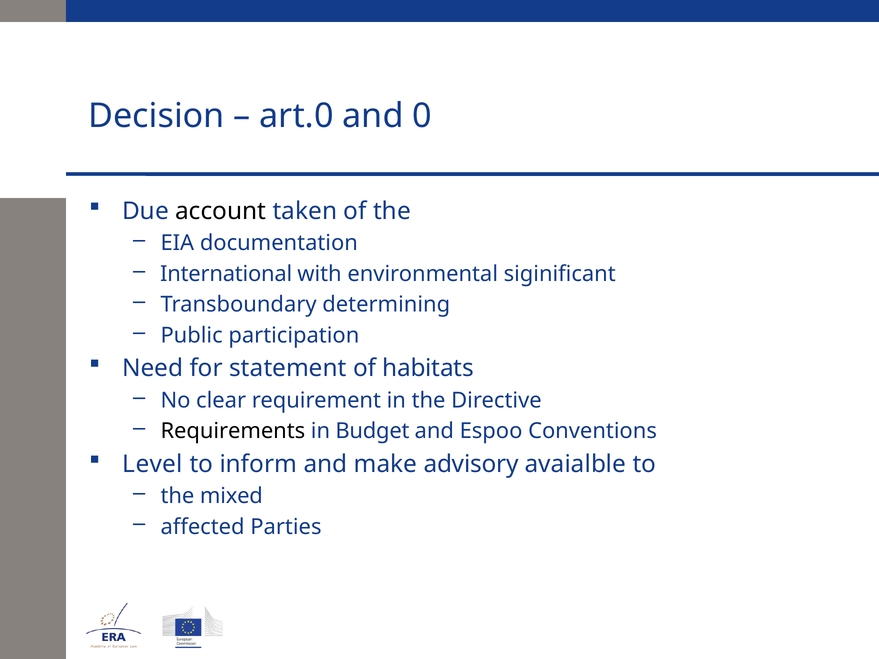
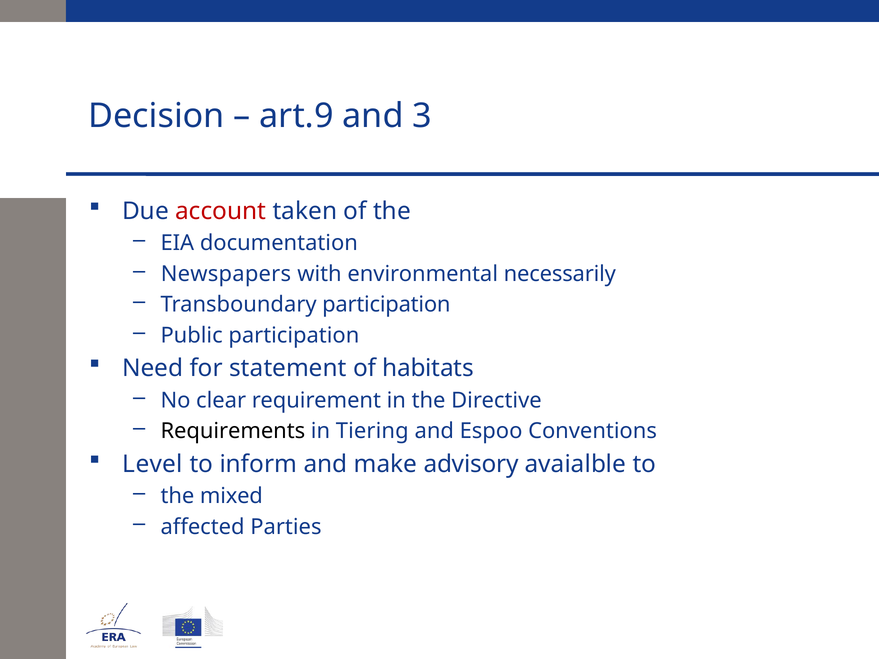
art.0: art.0 -> art.9
0: 0 -> 3
account colour: black -> red
International: International -> Newspapers
siginificant: siginificant -> necessarily
Transboundary determining: determining -> participation
Budget: Budget -> Tiering
